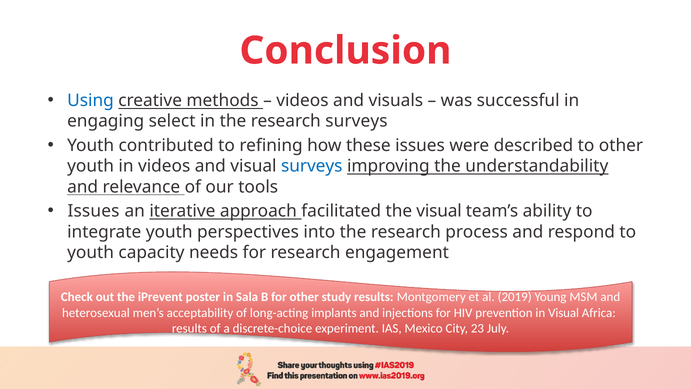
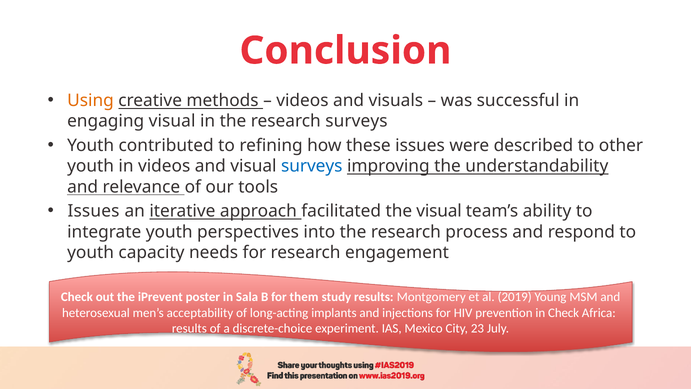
Using colour: blue -> orange
engaging select: select -> visual
for other: other -> them
in Visual: Visual -> Check
